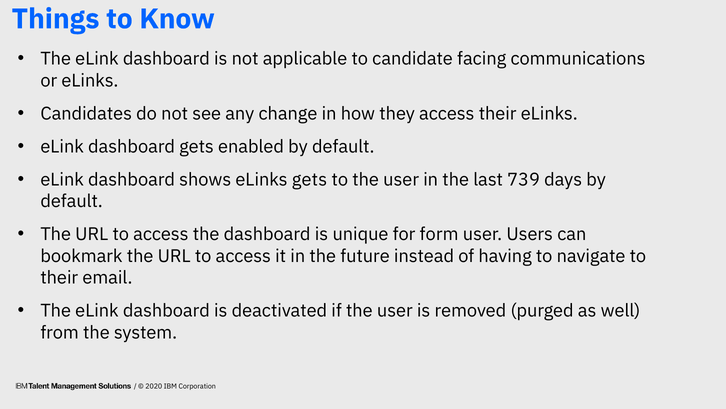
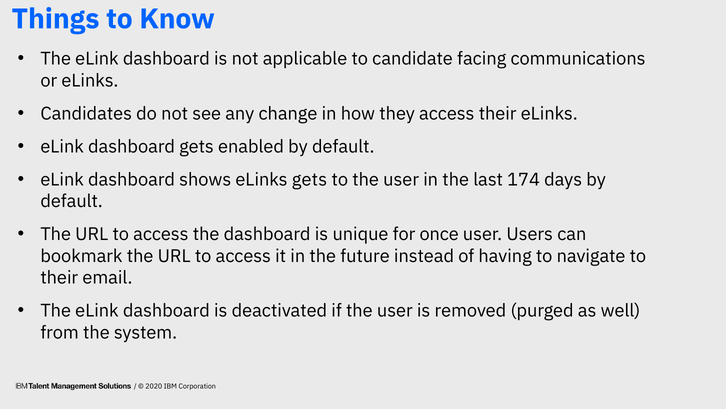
739: 739 -> 174
form: form -> once
